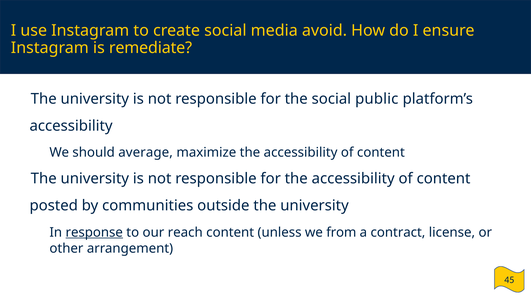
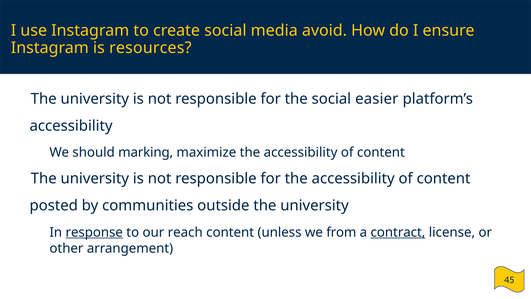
remediate: remediate -> resources
public: public -> easier
average: average -> marking
contract underline: none -> present
